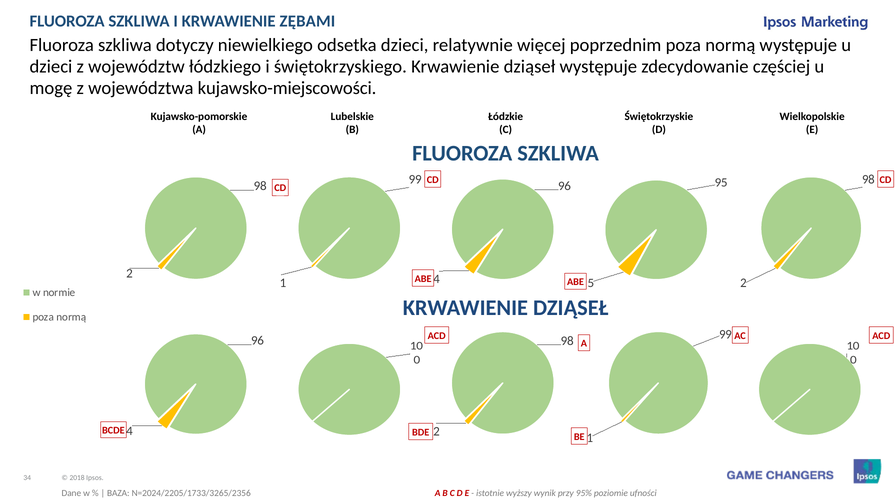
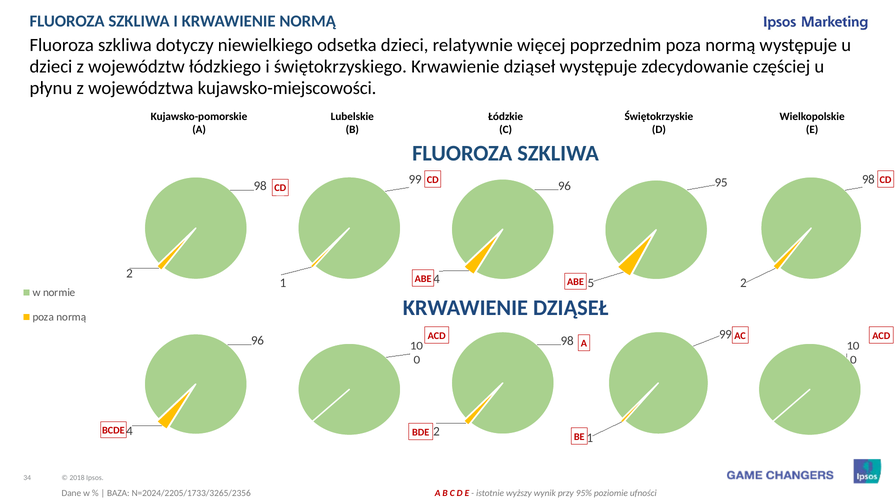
KRWAWIENIE ZĘBAMI: ZĘBAMI -> NORMĄ
mogę: mogę -> płynu
